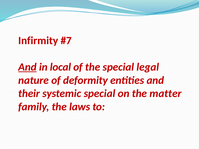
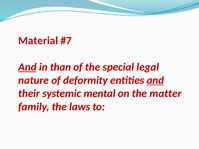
Infirmity: Infirmity -> Material
local: local -> than
and at (155, 80) underline: none -> present
systemic special: special -> mental
